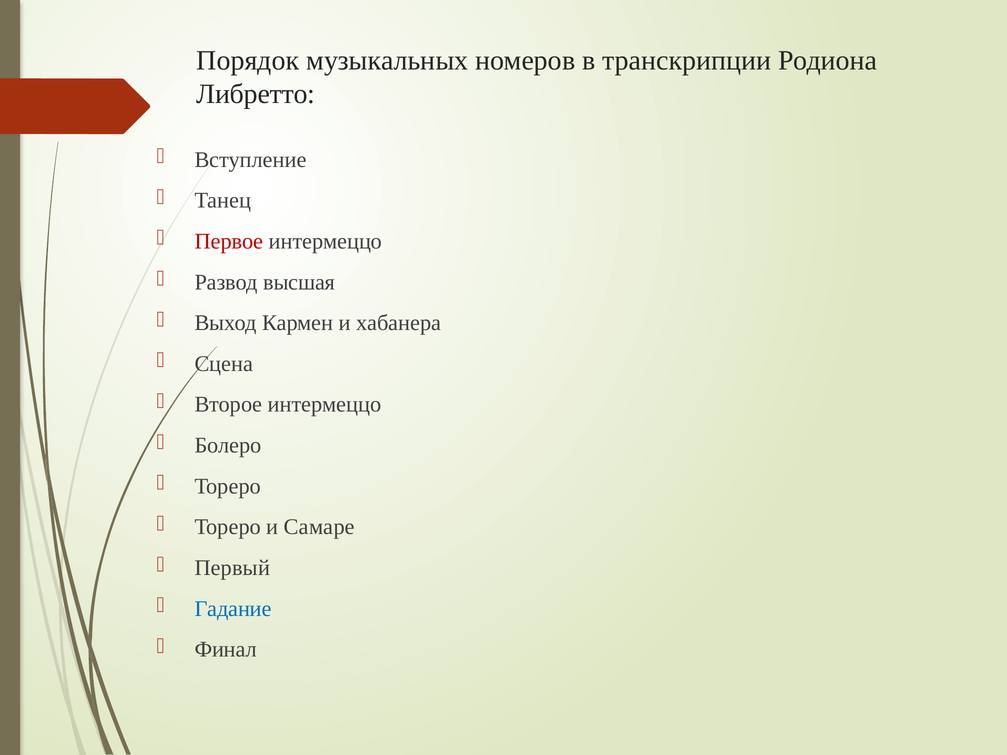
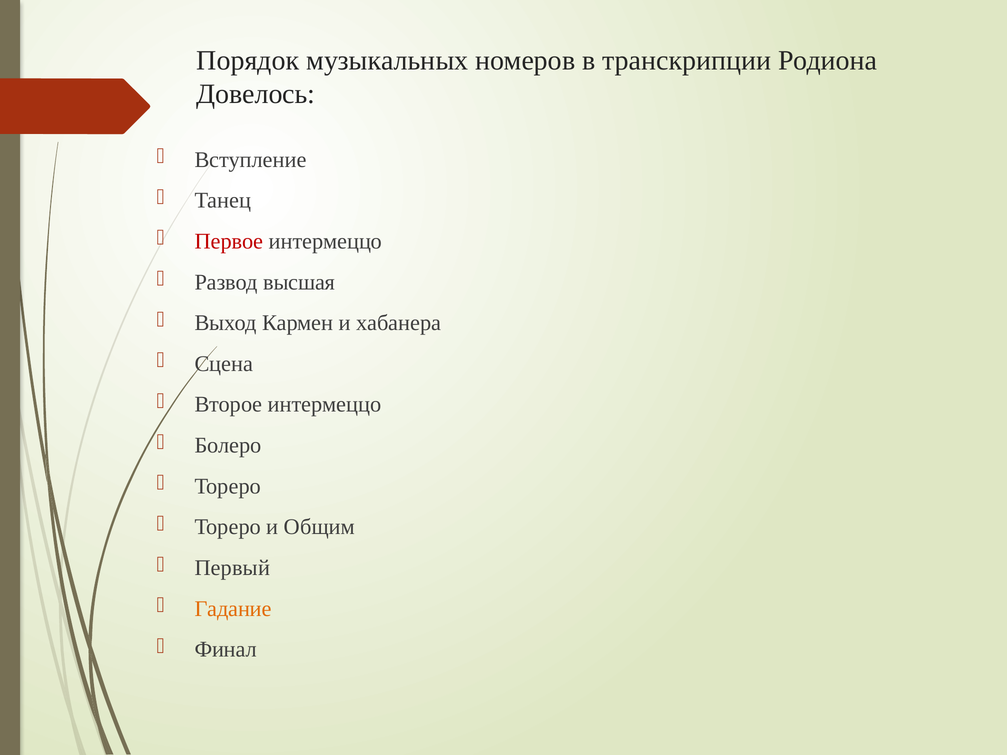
Либретто: Либретто -> Довелось
Самаре: Самаре -> Общим
Гадание colour: blue -> orange
